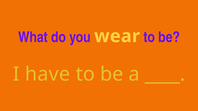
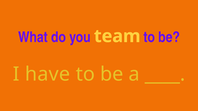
wear: wear -> team
